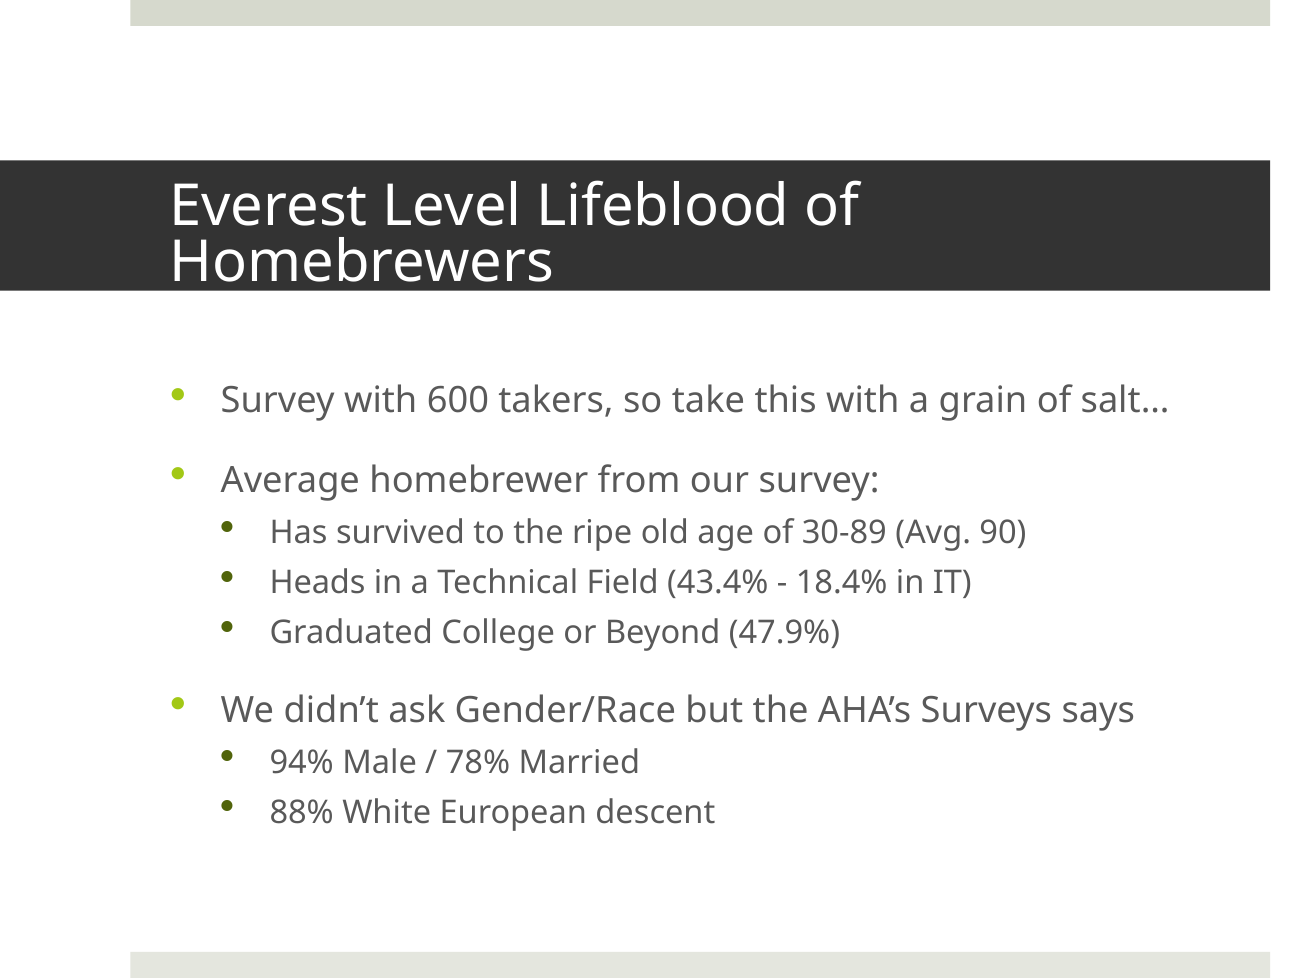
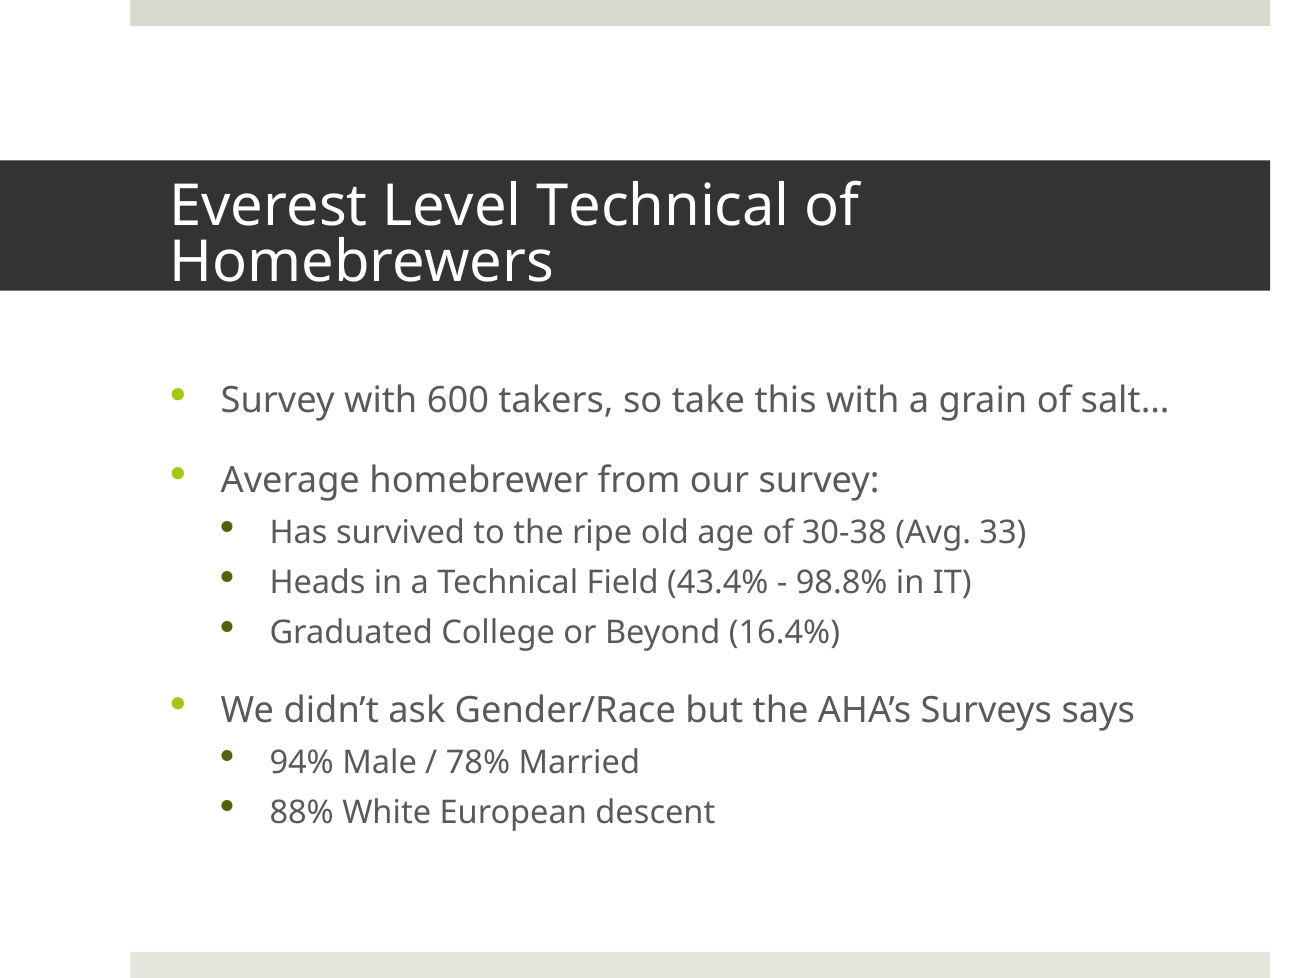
Level Lifeblood: Lifeblood -> Technical
30-89: 30-89 -> 30-38
90: 90 -> 33
18.4%: 18.4% -> 98.8%
47.9%: 47.9% -> 16.4%
